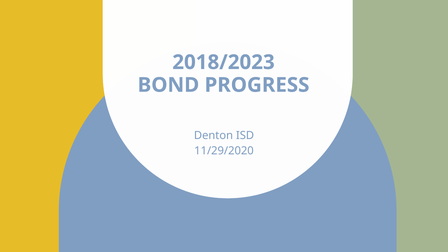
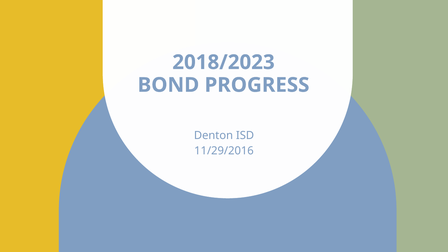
11/29/2020: 11/29/2020 -> 11/29/2016
